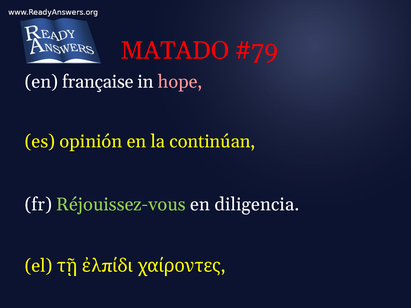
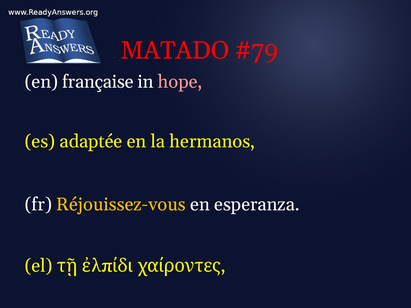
opinión: opinión -> adaptée
continúan: continúan -> hermanos
Réjouissez-vous colour: light green -> yellow
diligencia: diligencia -> esperanza
